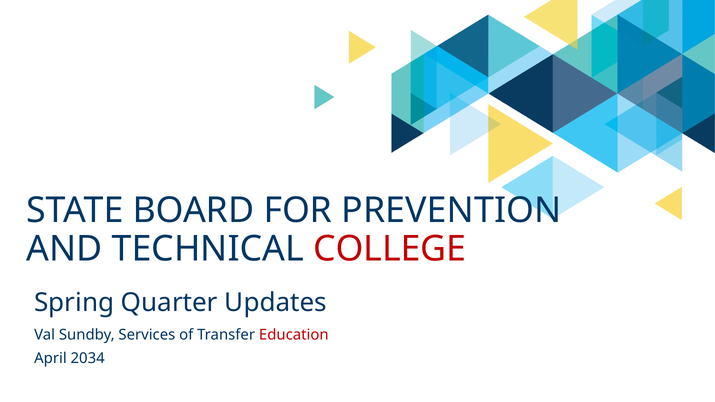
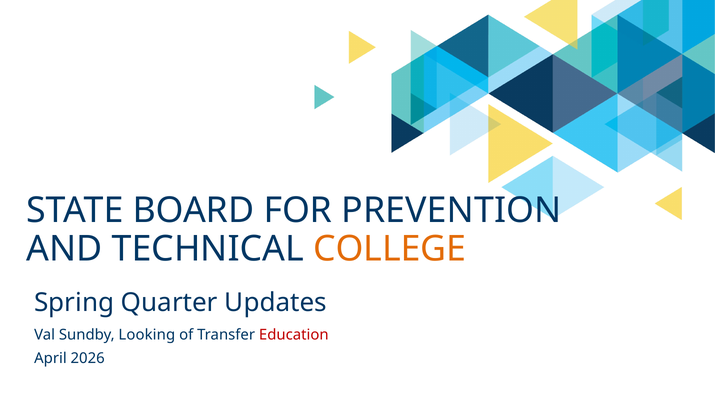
COLLEGE colour: red -> orange
Services: Services -> Looking
2034: 2034 -> 2026
